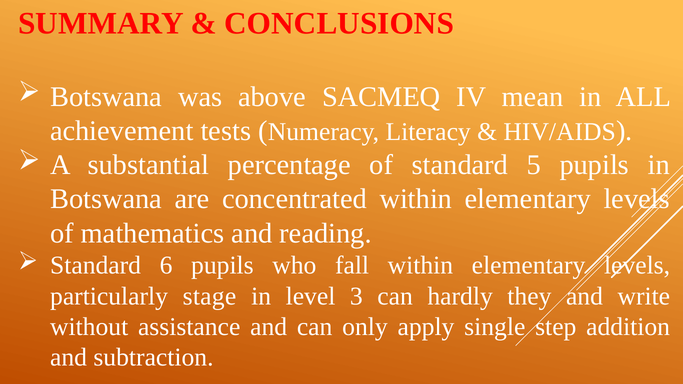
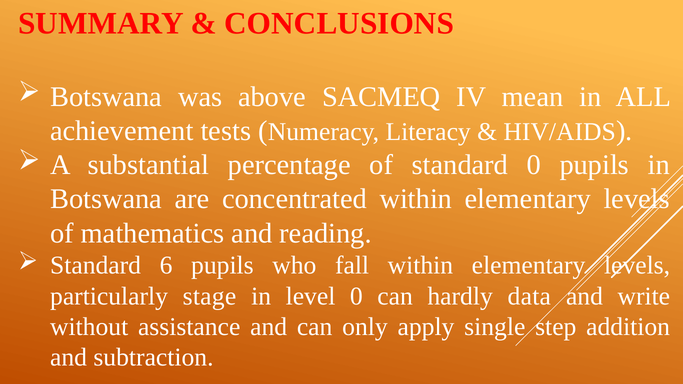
standard 5: 5 -> 0
level 3: 3 -> 0
they: they -> data
